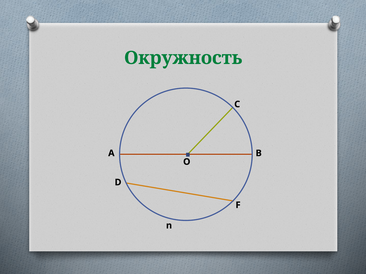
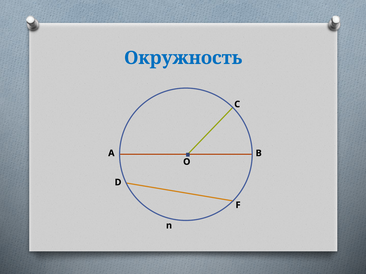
Окружность colour: green -> blue
